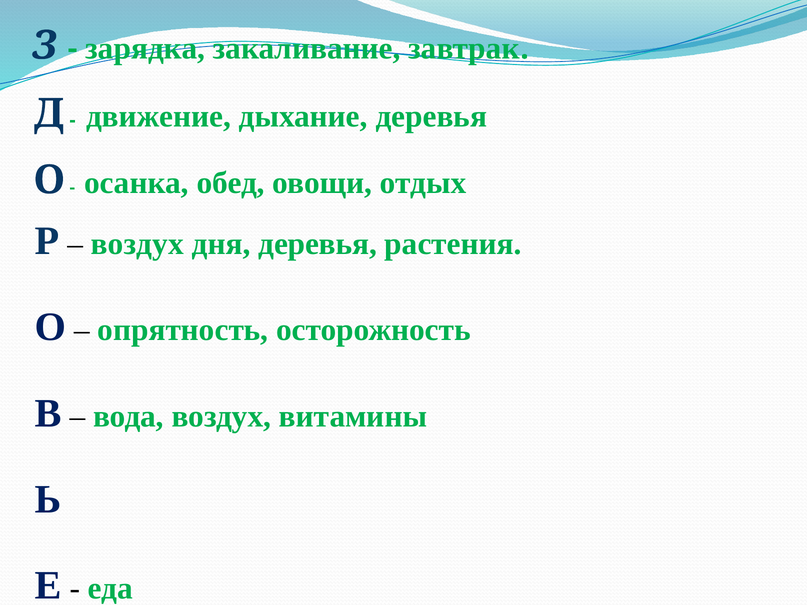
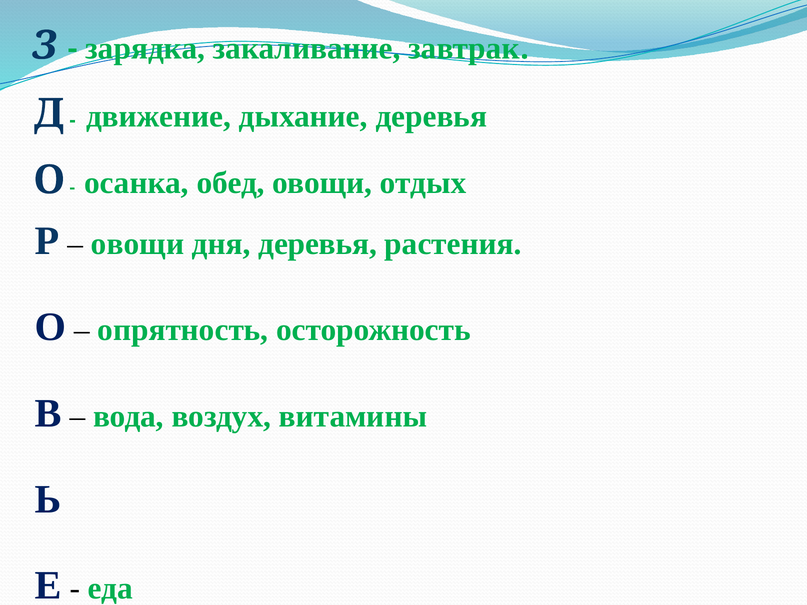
воздух at (137, 244): воздух -> овощи
